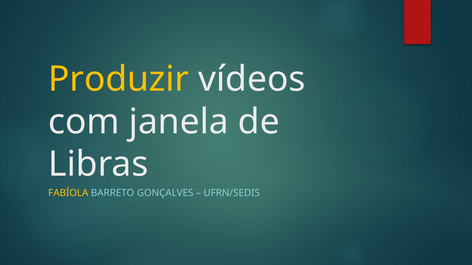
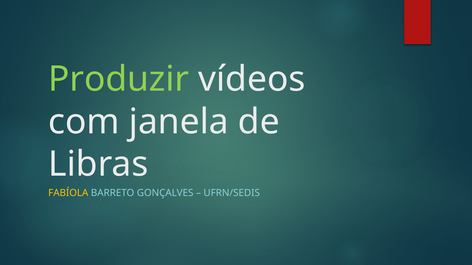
Produzir colour: yellow -> light green
